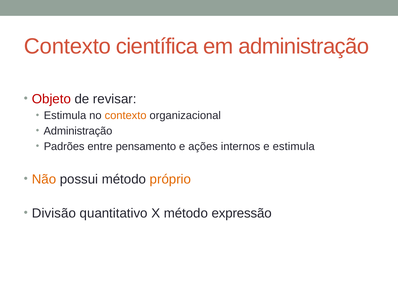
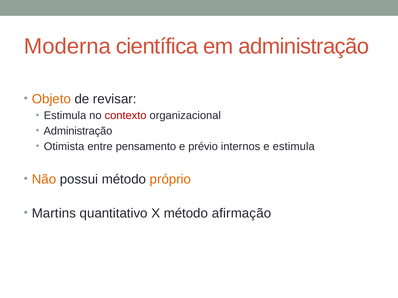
Contexto at (67, 46): Contexto -> Moderna
Objeto colour: red -> orange
contexto at (126, 116) colour: orange -> red
Padrões: Padrões -> Otimista
ações: ações -> prévio
Divisão: Divisão -> Martins
expressão: expressão -> afirmação
